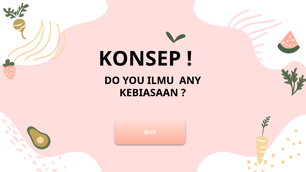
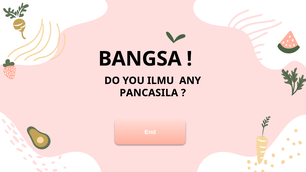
KONSEP: KONSEP -> BANGSA
KEBIASAAN: KEBIASAAN -> PANCASILA
